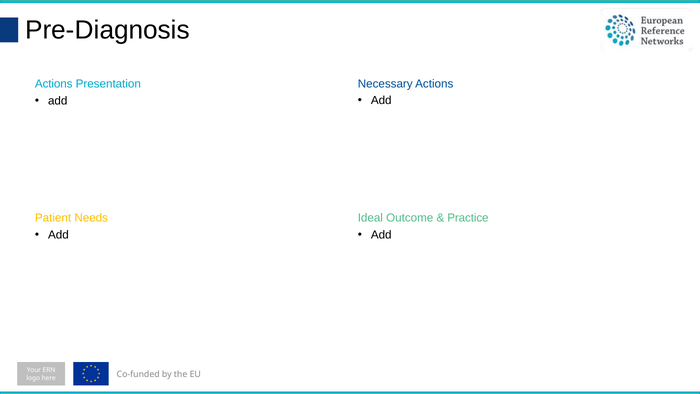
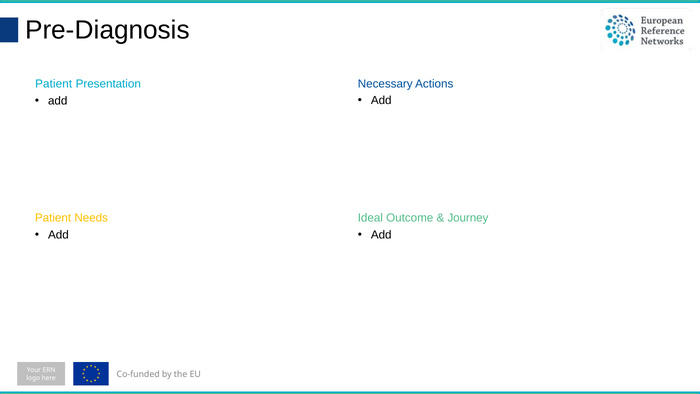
Actions at (54, 84): Actions -> Patient
Practice: Practice -> Journey
